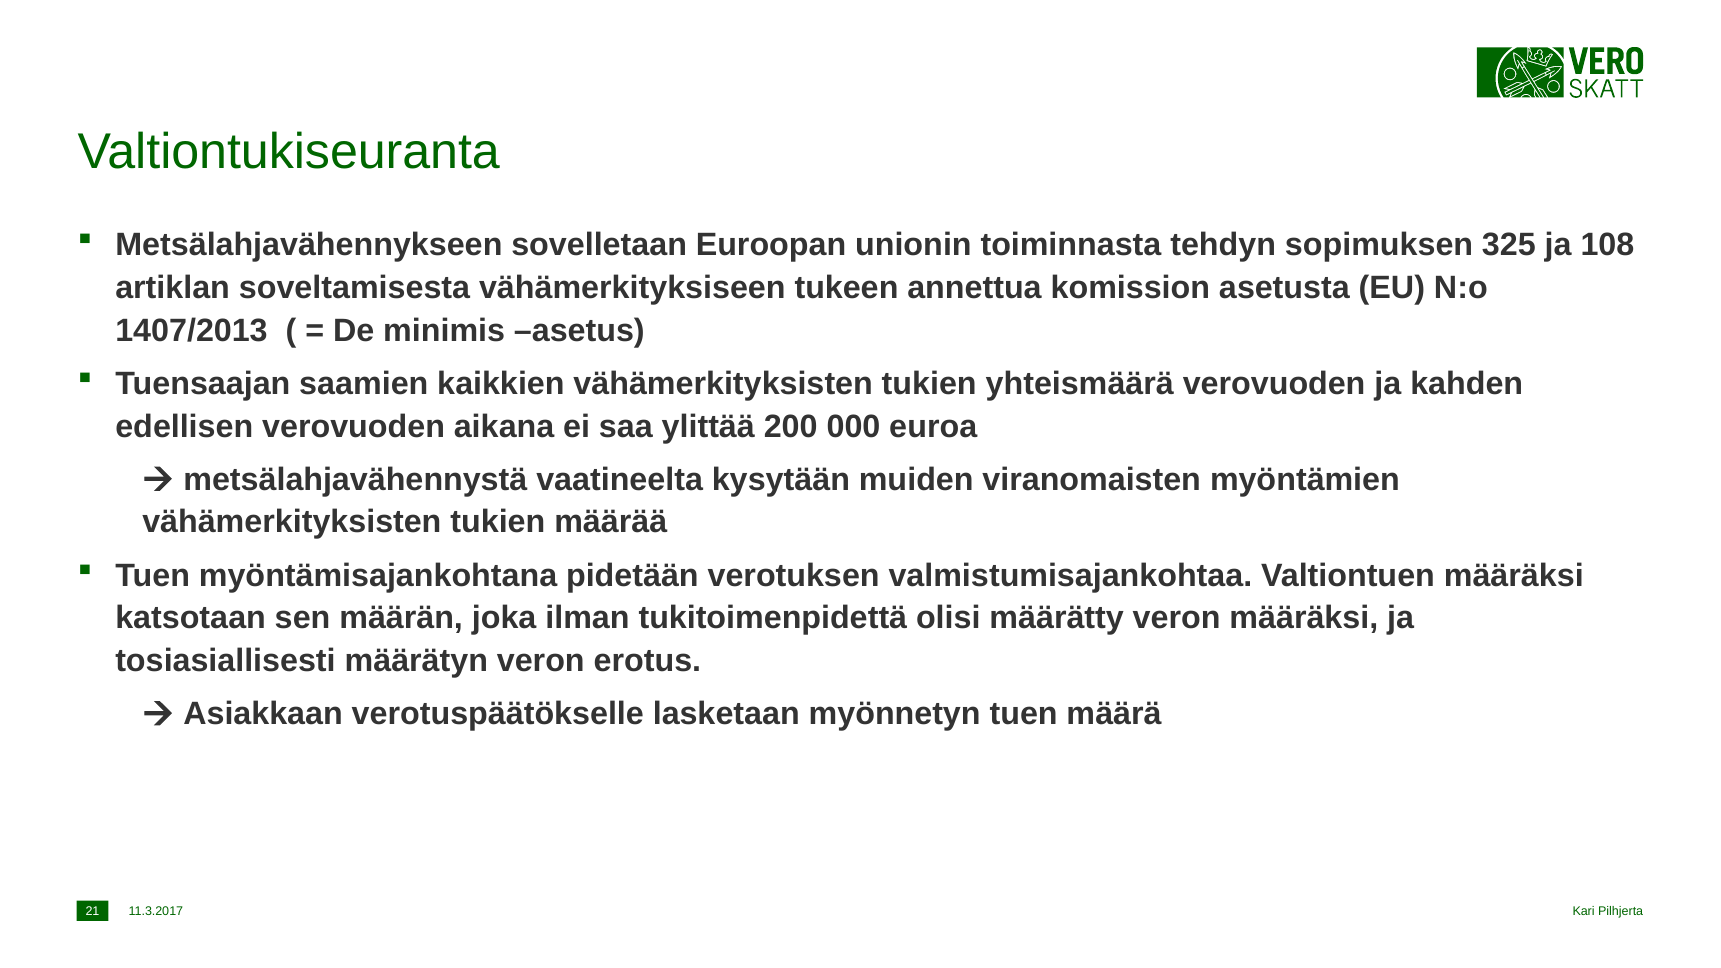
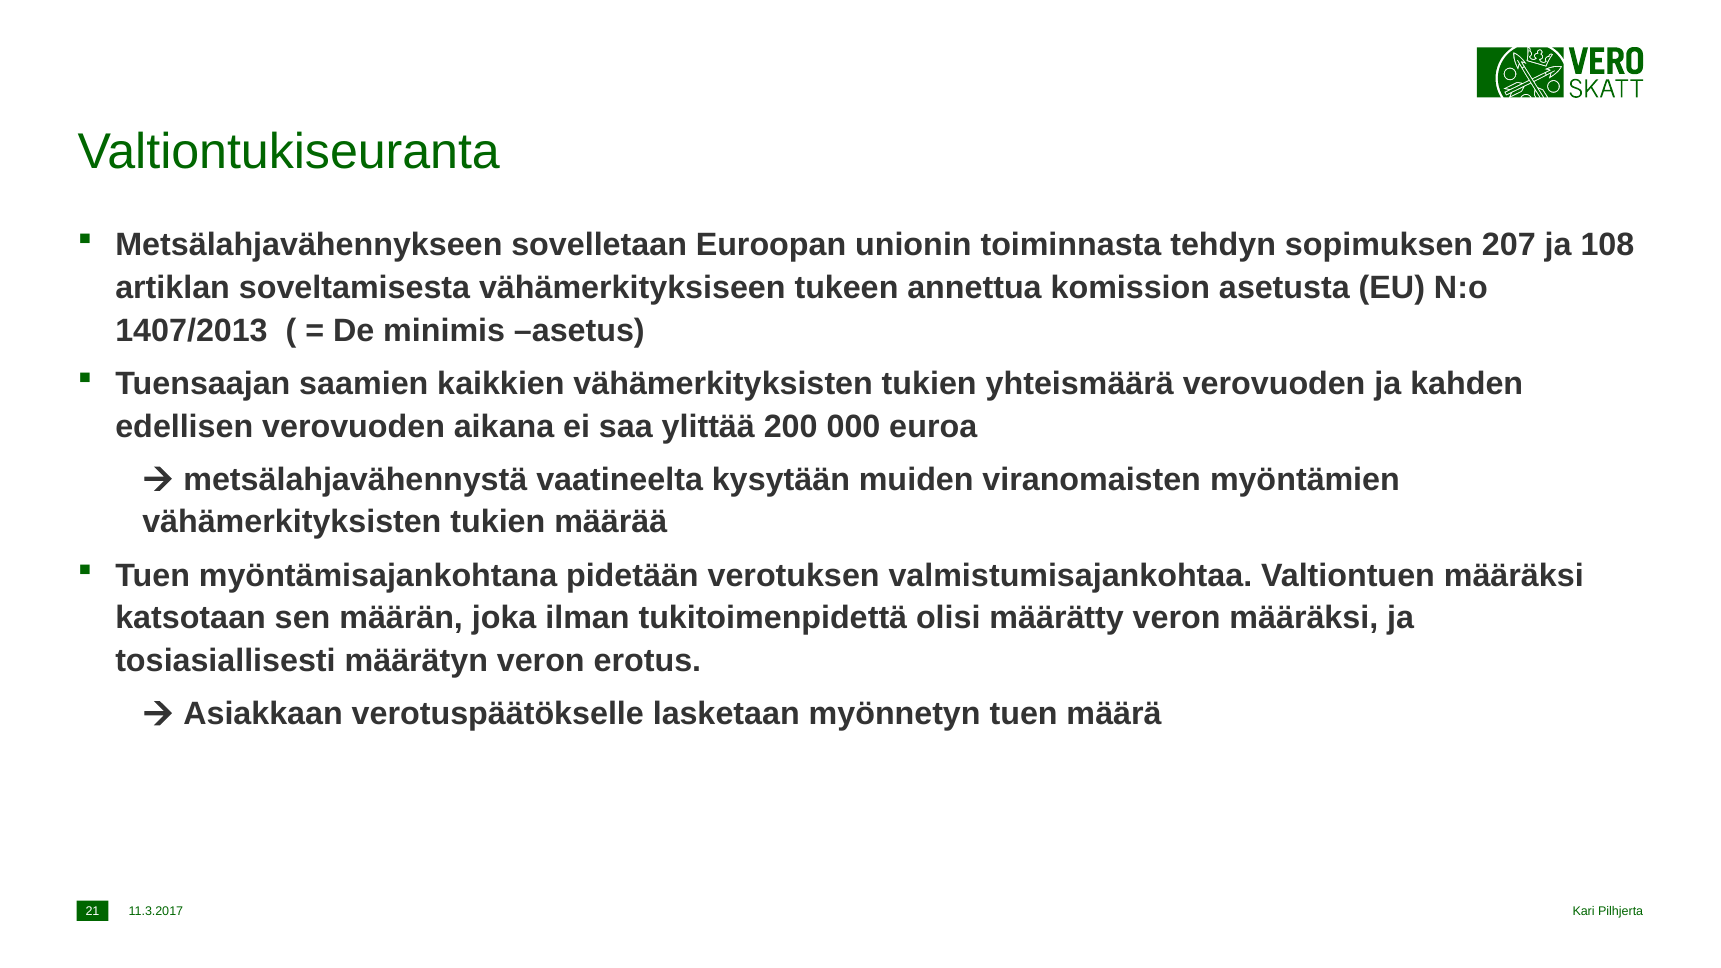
325: 325 -> 207
